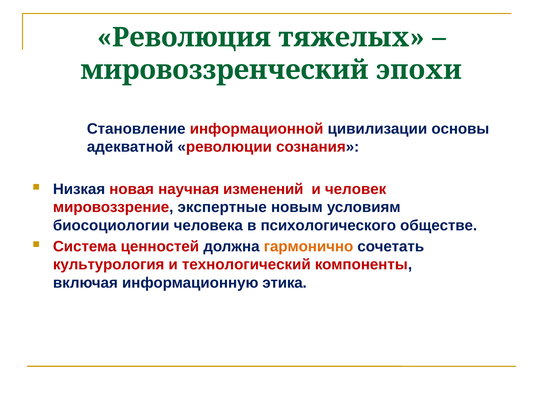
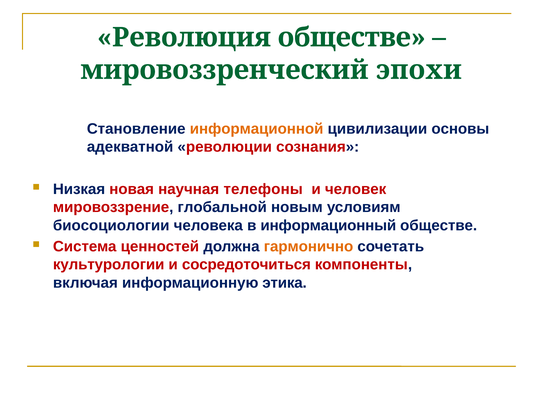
Революция тяжелых: тяжелых -> обществе
информационной colour: red -> orange
изменений: изменений -> телефоны
экспертные: экспертные -> глобальной
психологического: психологического -> информационный
культурология: культурология -> культурологии
технологический: технологический -> сосредоточиться
